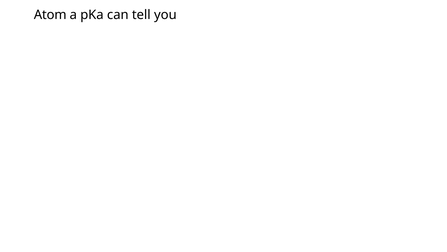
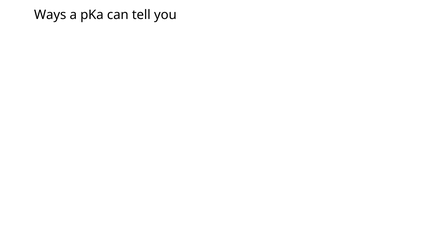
Atom: Atom -> Ways
